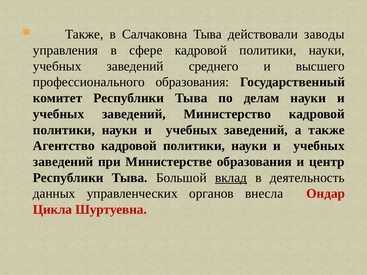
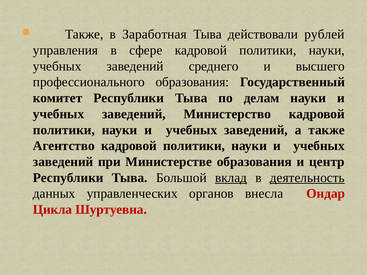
Салчаковна: Салчаковна -> Заработная
заводы: заводы -> рублей
деятельность underline: none -> present
